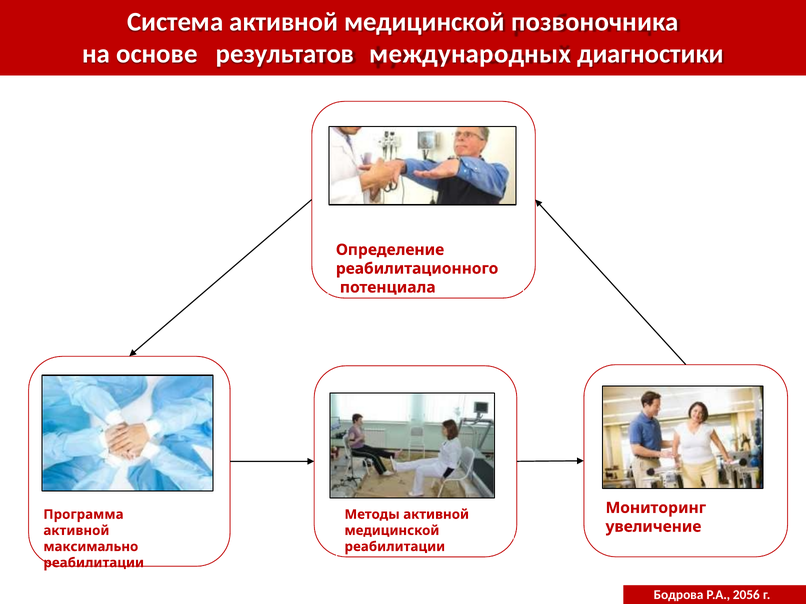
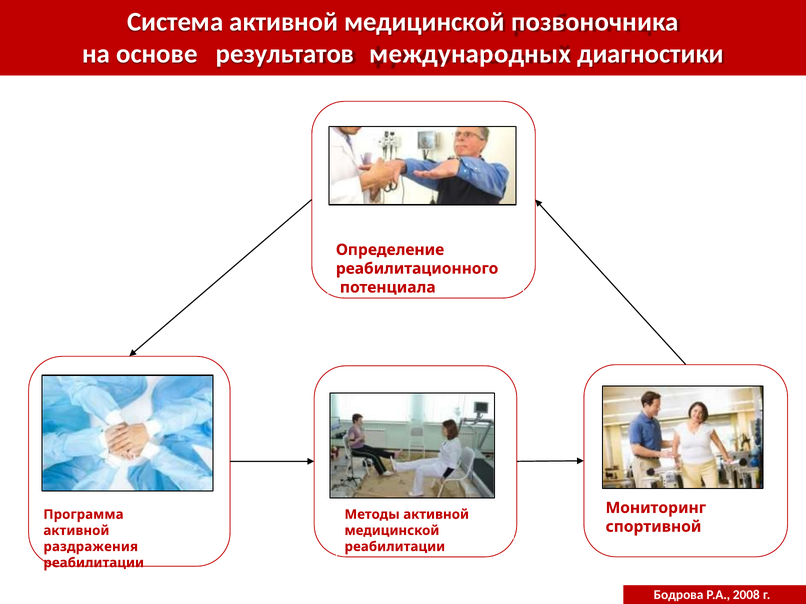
увеличение: увеличение -> спортивной
максимально: максимально -> раздражения
2056: 2056 -> 2008
